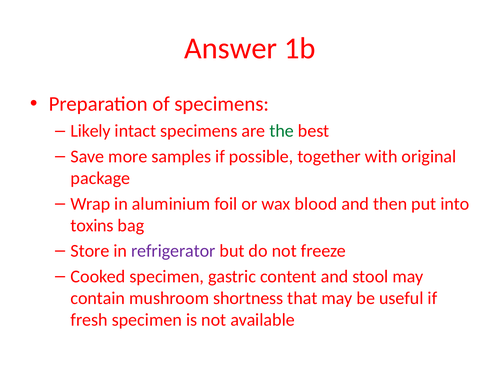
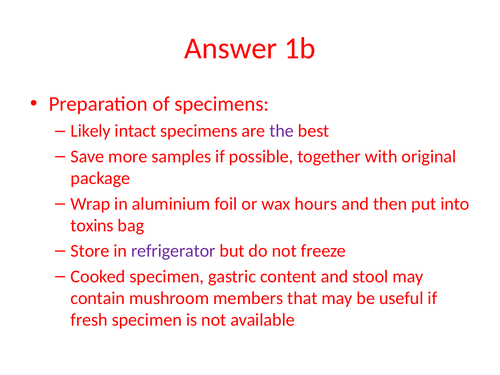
the colour: green -> purple
blood: blood -> hours
shortness: shortness -> members
